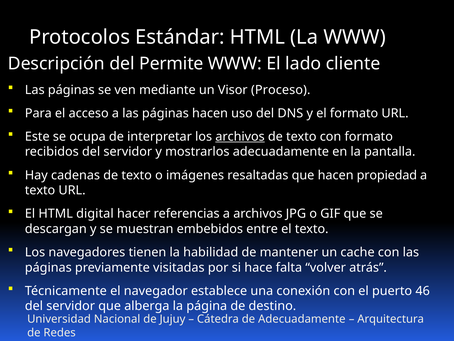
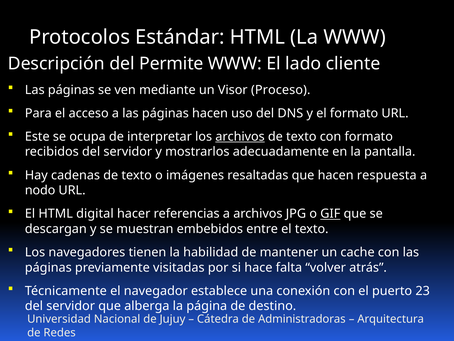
propiedad: propiedad -> respuesta
texto at (40, 190): texto -> nodo
GIF underline: none -> present
46: 46 -> 23
de Adecuadamente: Adecuadamente -> Administradoras
